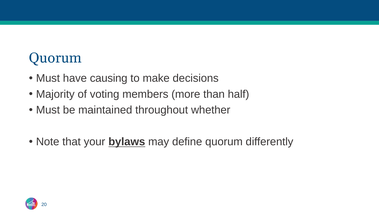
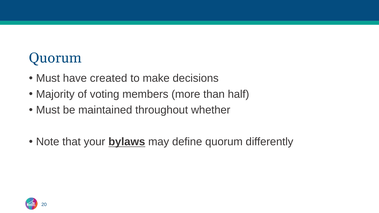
causing: causing -> created
